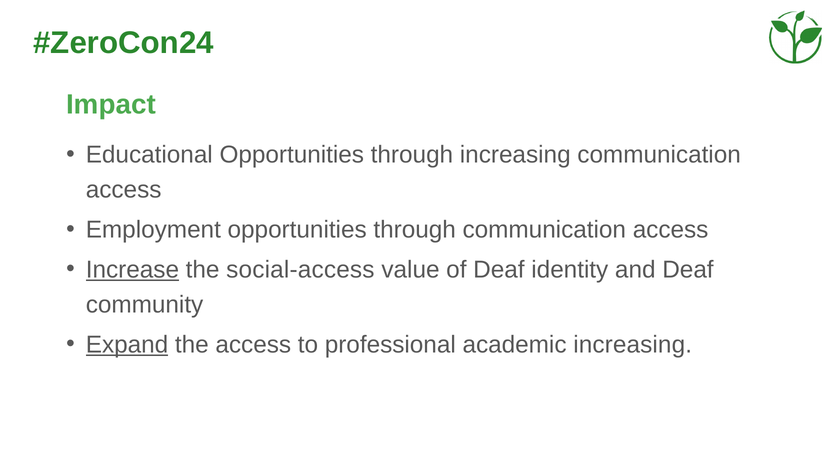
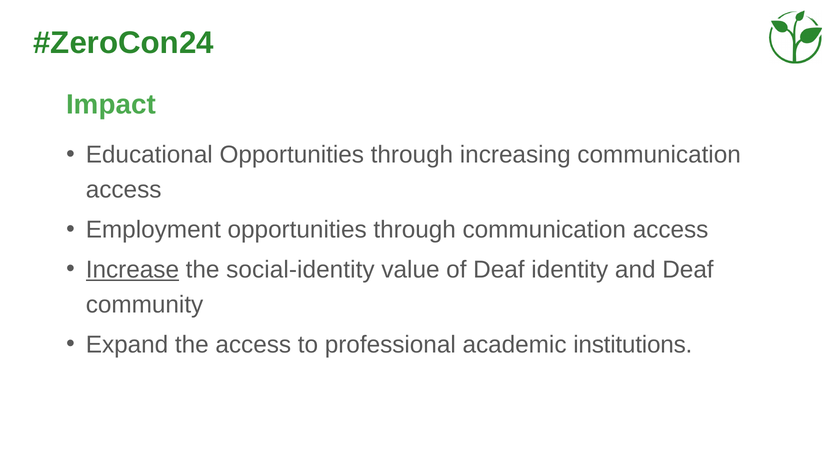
social-access: social-access -> social-identity
Expand underline: present -> none
academic increasing: increasing -> institutions
